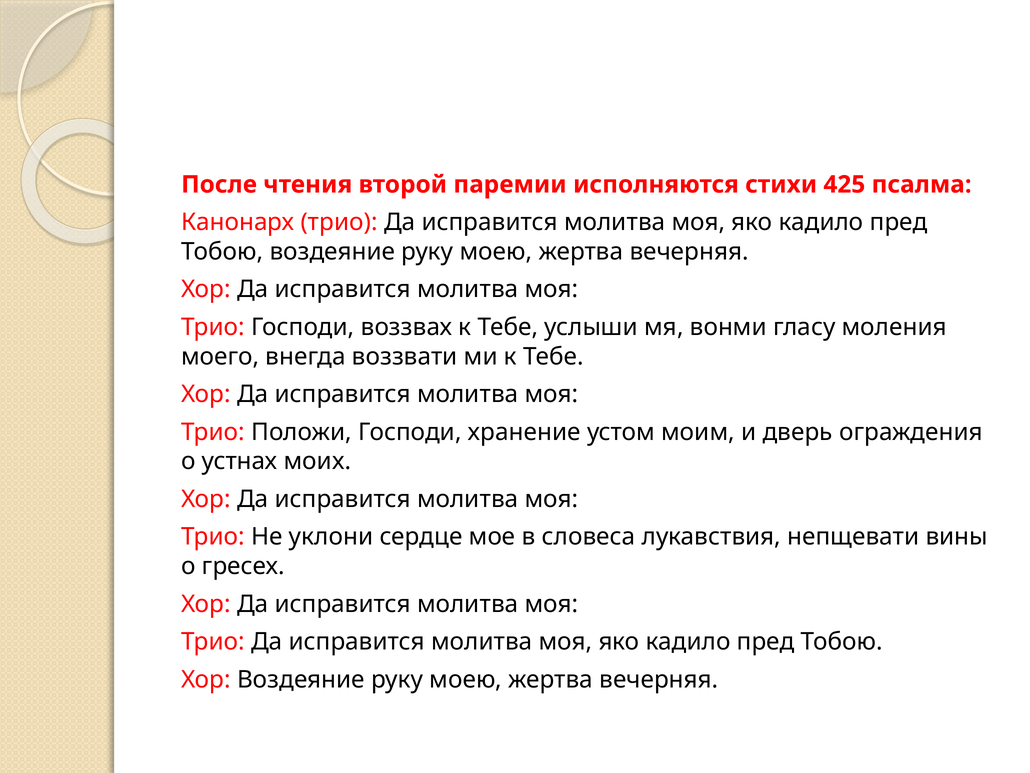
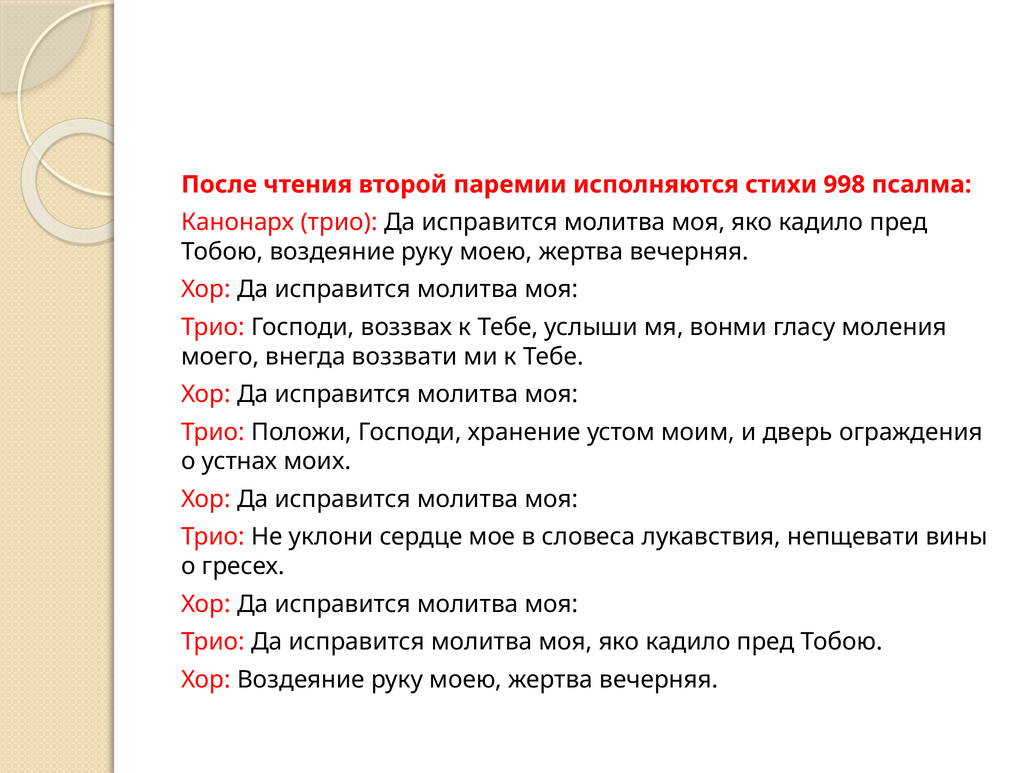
425: 425 -> 998
